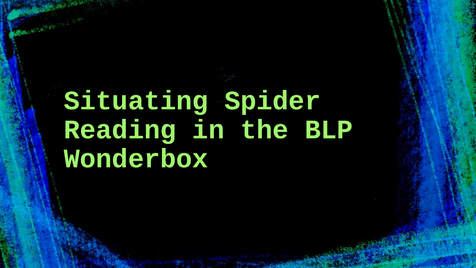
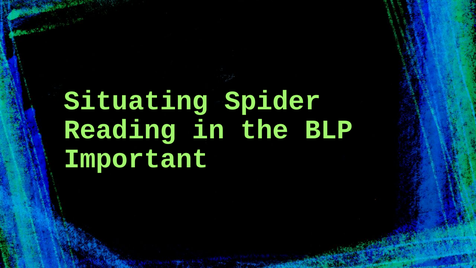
Wonderbox: Wonderbox -> Important
